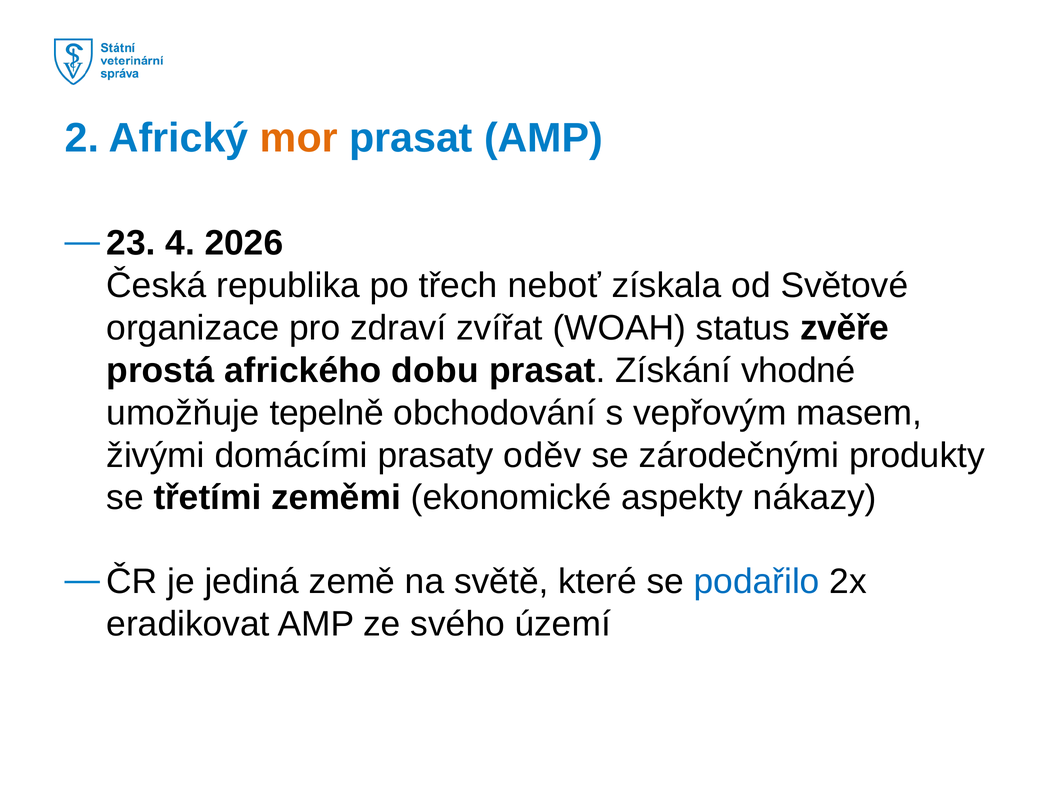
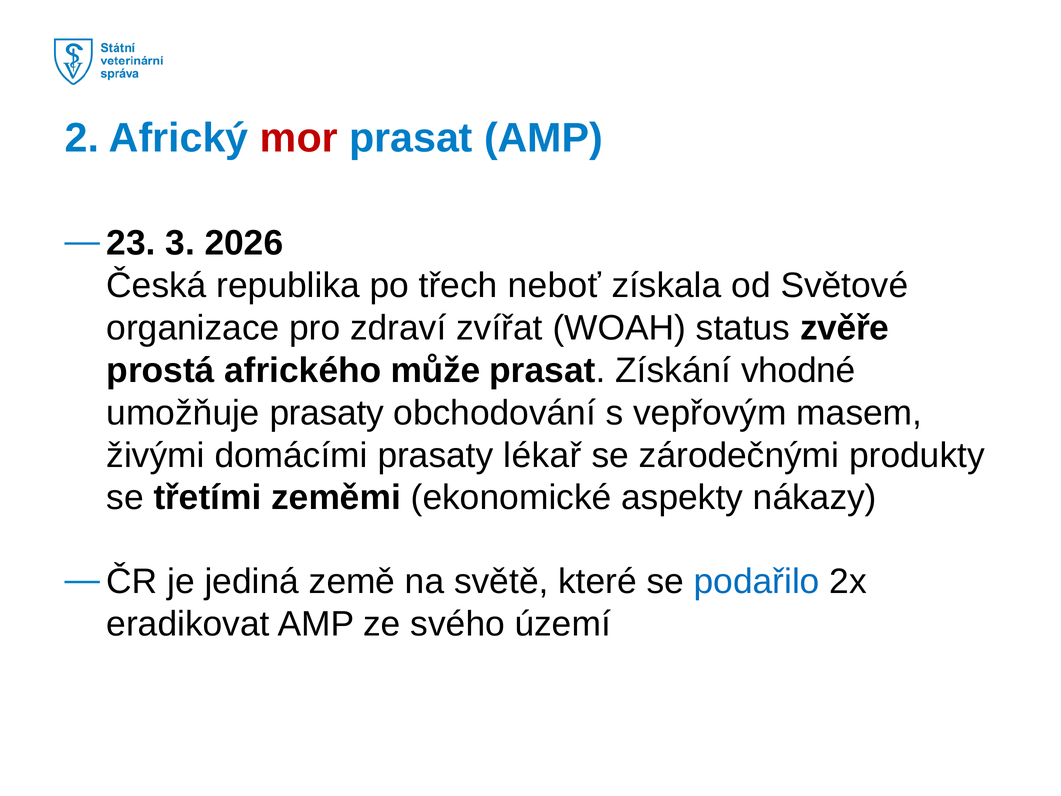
mor colour: orange -> red
4: 4 -> 3
dobu: dobu -> může
umožňuje tepelně: tepelně -> prasaty
oděv: oděv -> lékař
